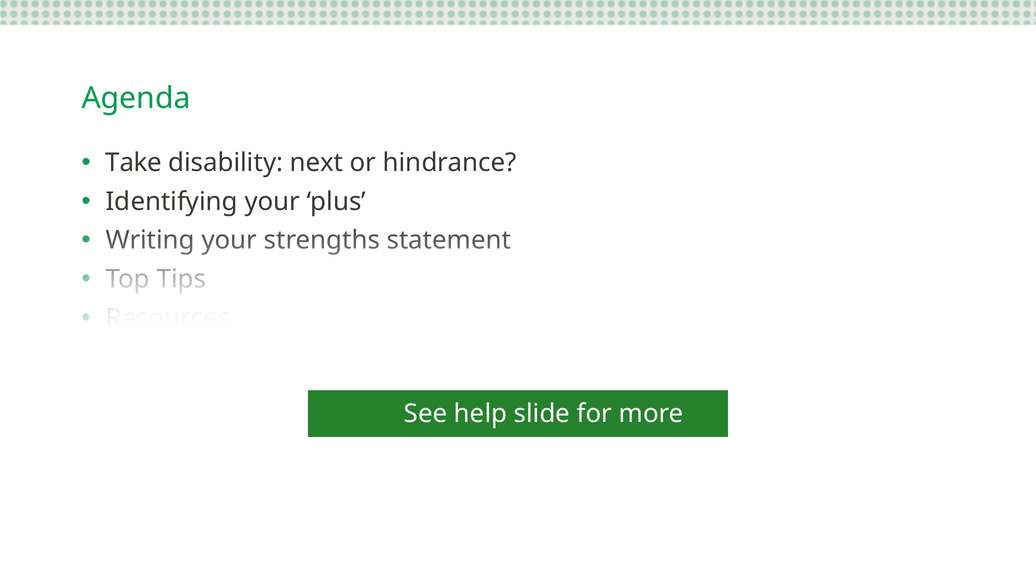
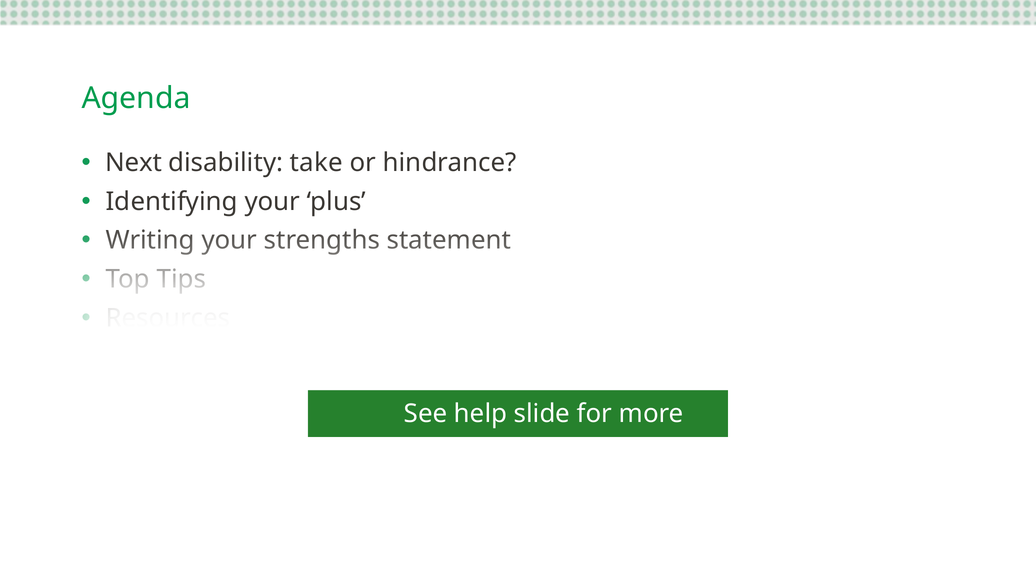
Take: Take -> Next
next: next -> take
